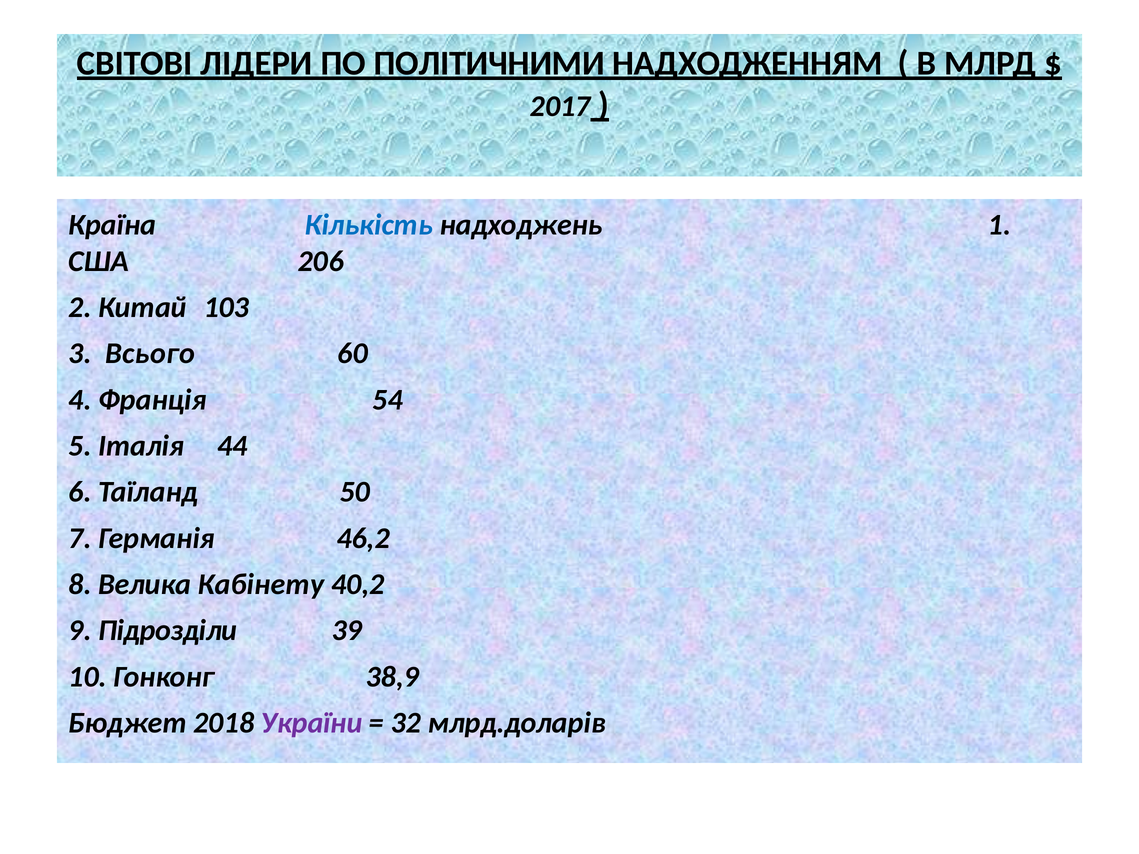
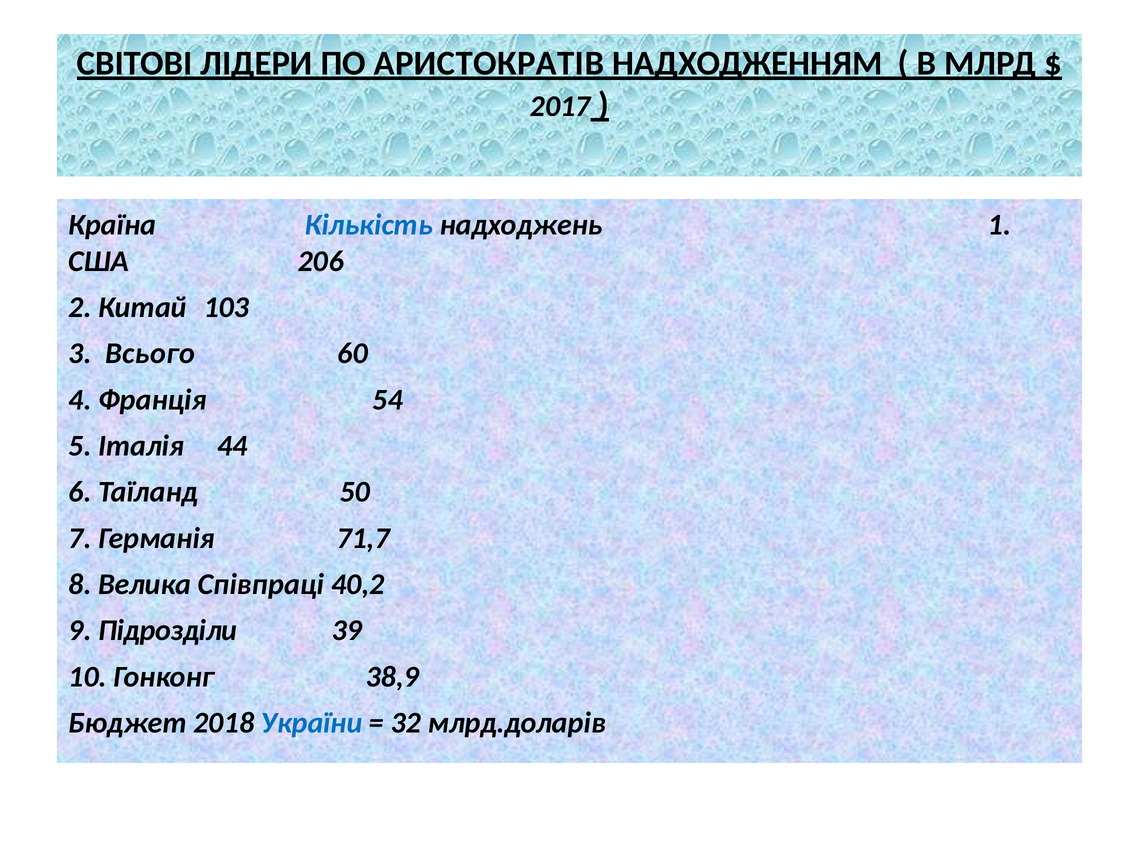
ПОЛІТИЧНИМИ: ПОЛІТИЧНИМИ -> АРИСТОКРАТІВ
46,2: 46,2 -> 71,7
Кабінету: Кабінету -> Співпраці
України colour: purple -> blue
